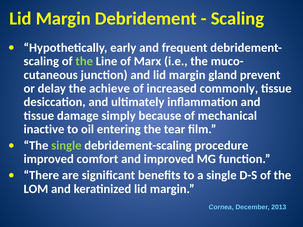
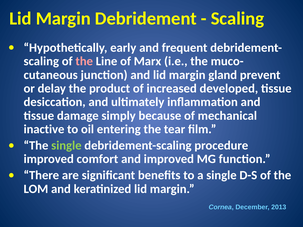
the at (84, 61) colour: light green -> pink
achieve: achieve -> product
commonly: commonly -> developed
